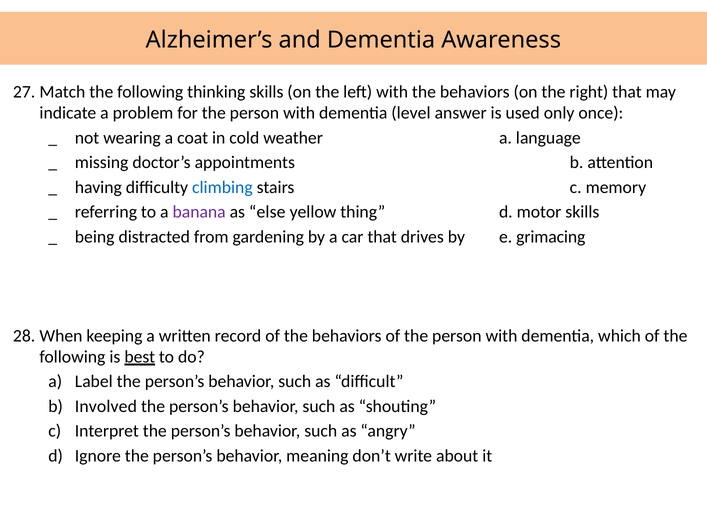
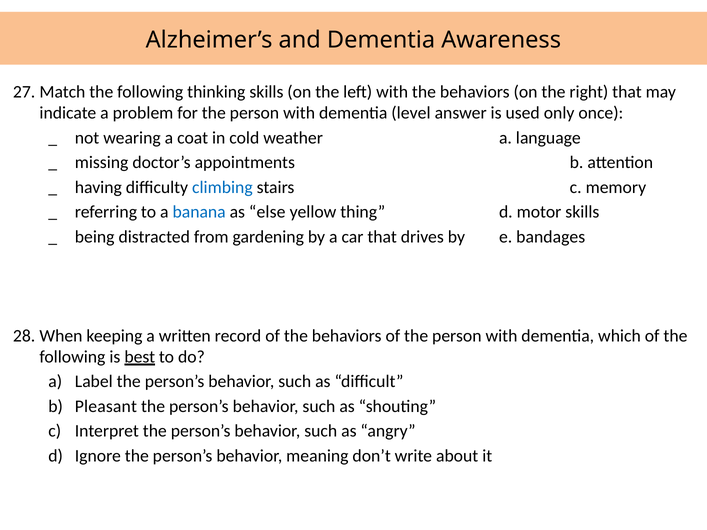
banana colour: purple -> blue
grimacing: grimacing -> bandages
Involved: Involved -> Pleasant
